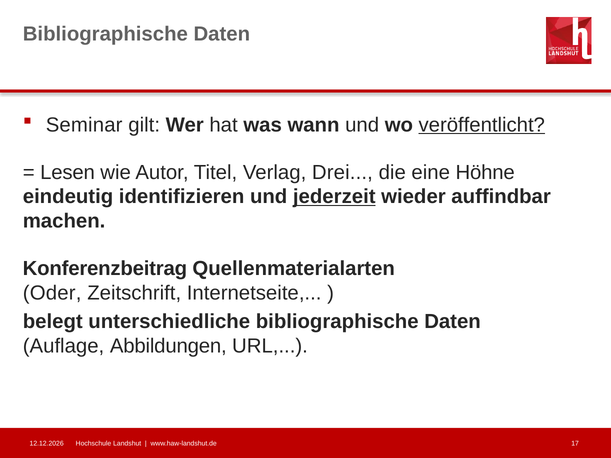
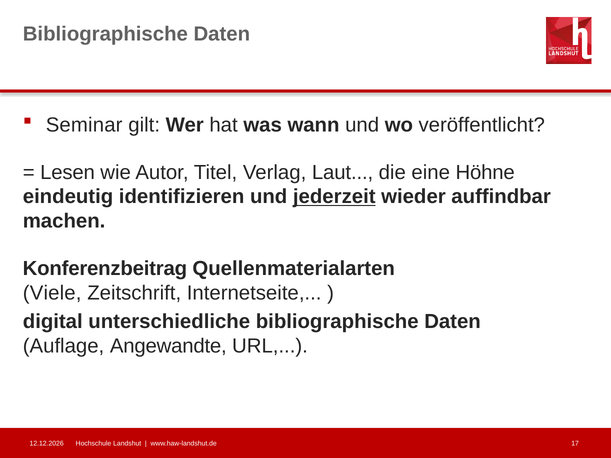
veröffentlicht underline: present -> none
Drei: Drei -> Laut
Oder: Oder -> Viele
belegt: belegt -> digital
Abbildungen: Abbildungen -> Angewandte
